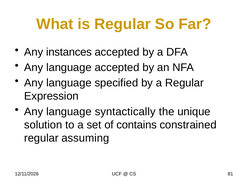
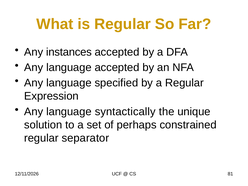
contains: contains -> perhaps
assuming: assuming -> separator
